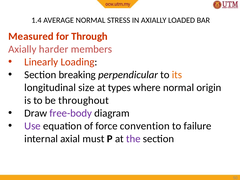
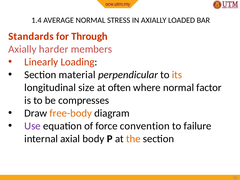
Measured: Measured -> Standards
breaking: breaking -> material
types: types -> often
origin: origin -> factor
throughout: throughout -> compresses
free-body colour: purple -> orange
must: must -> body
the colour: purple -> orange
